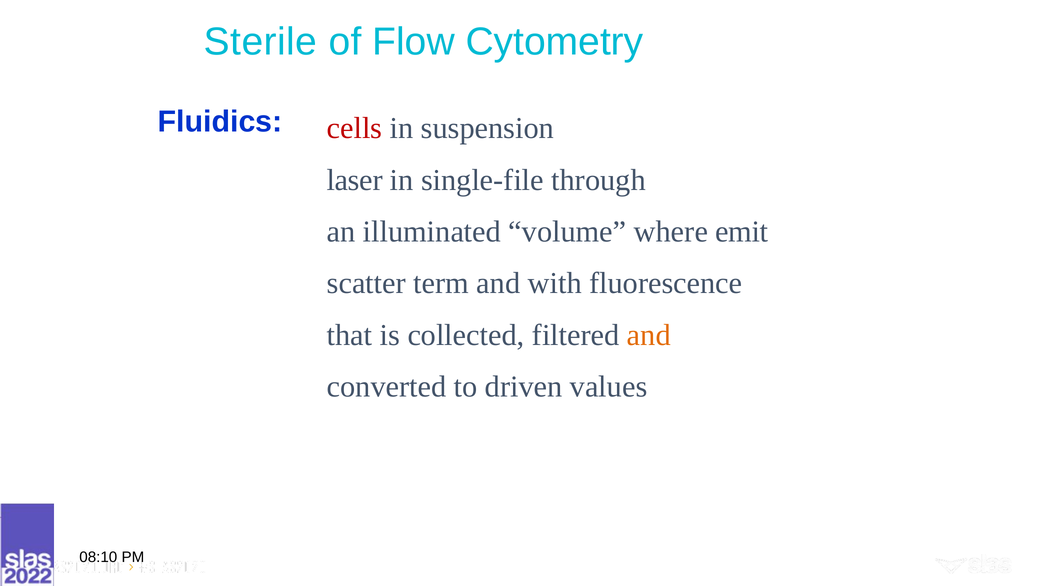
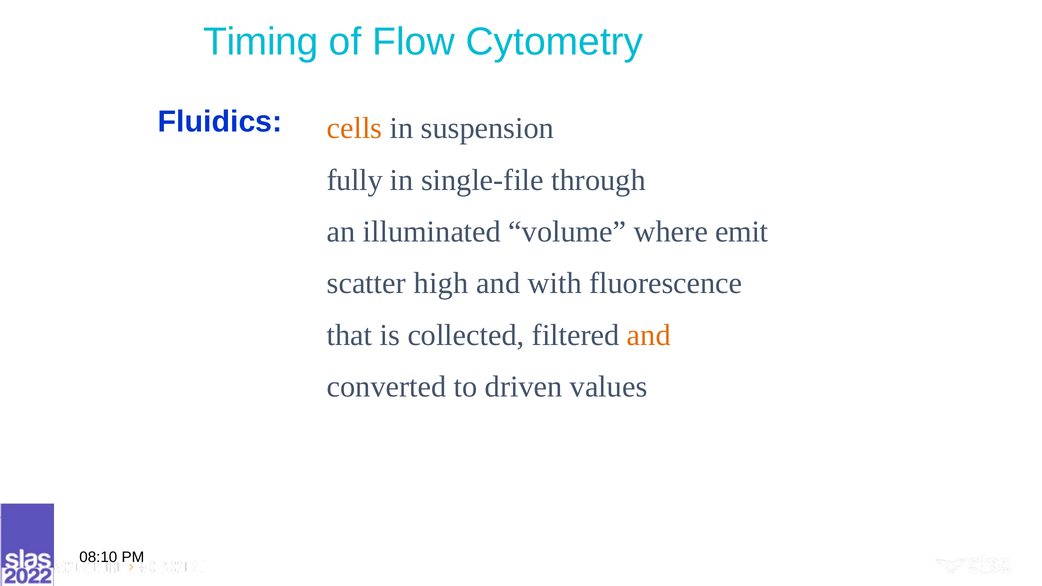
Sterile: Sterile -> Timing
cells colour: red -> orange
laser: laser -> fully
term: term -> high
